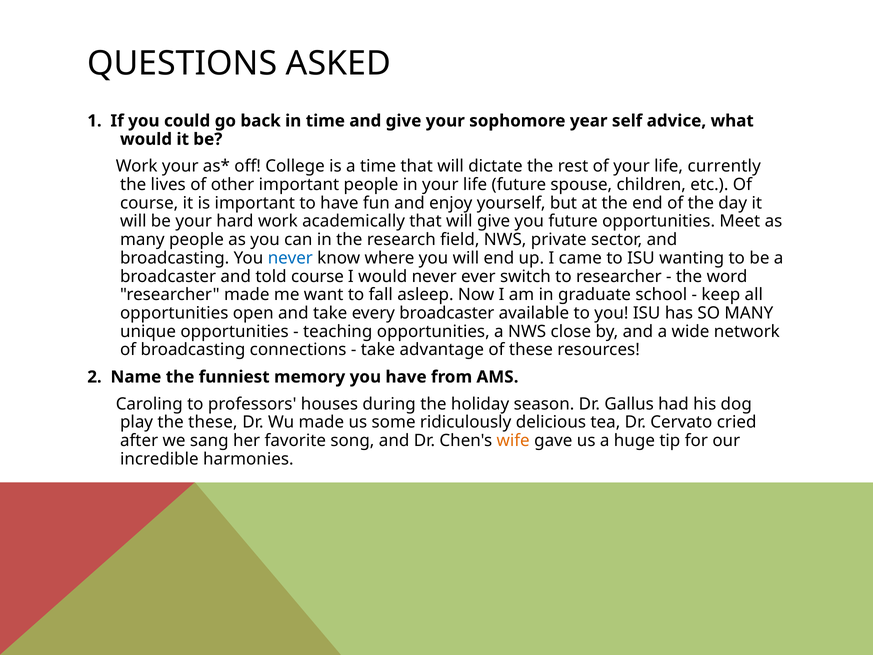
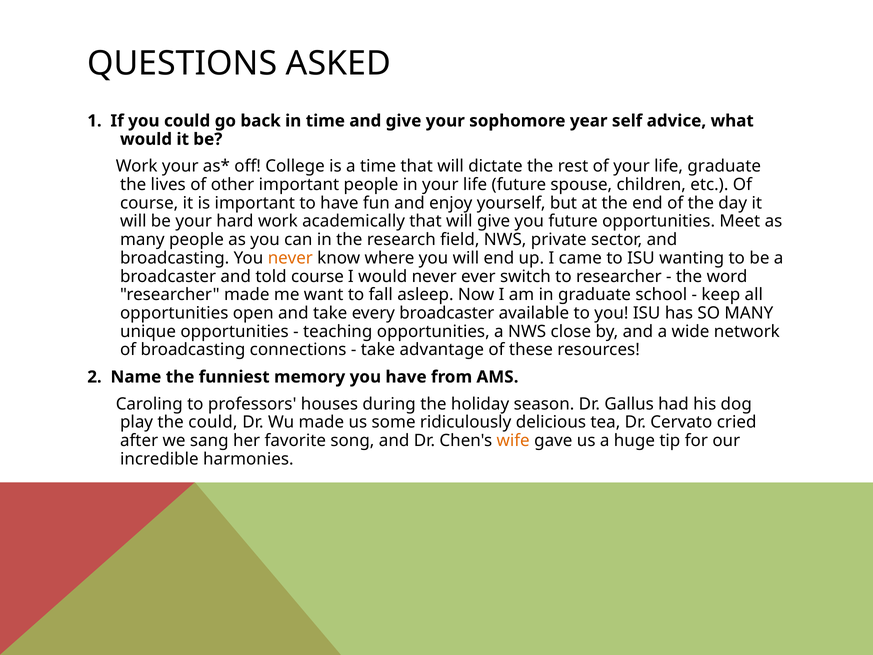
life currently: currently -> graduate
never at (290, 258) colour: blue -> orange
the these: these -> could
